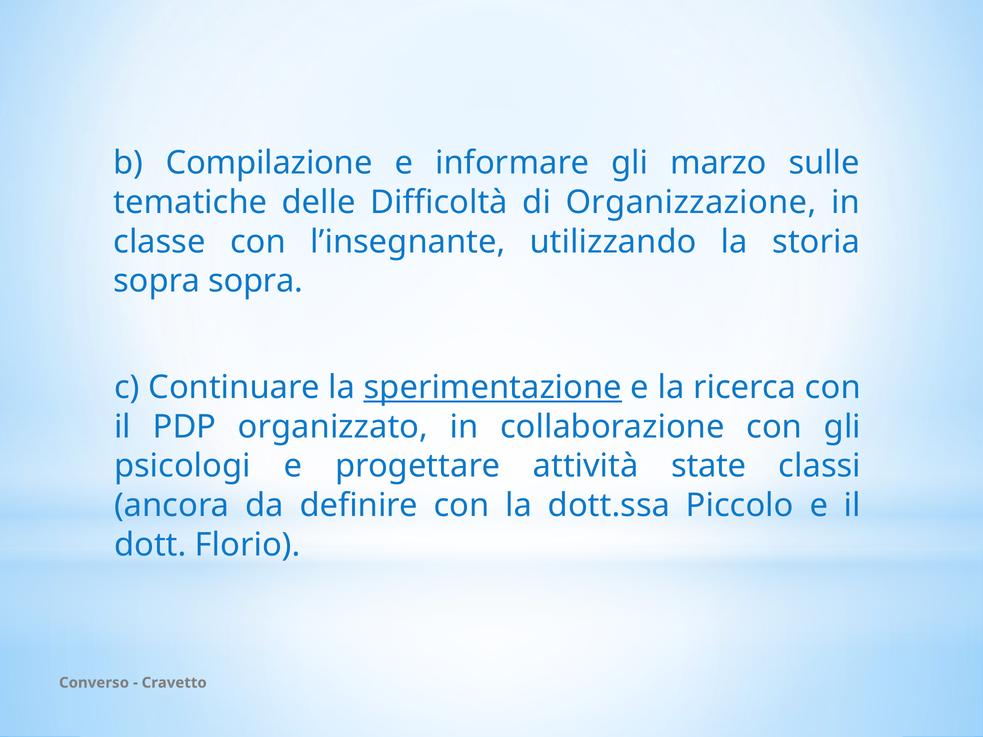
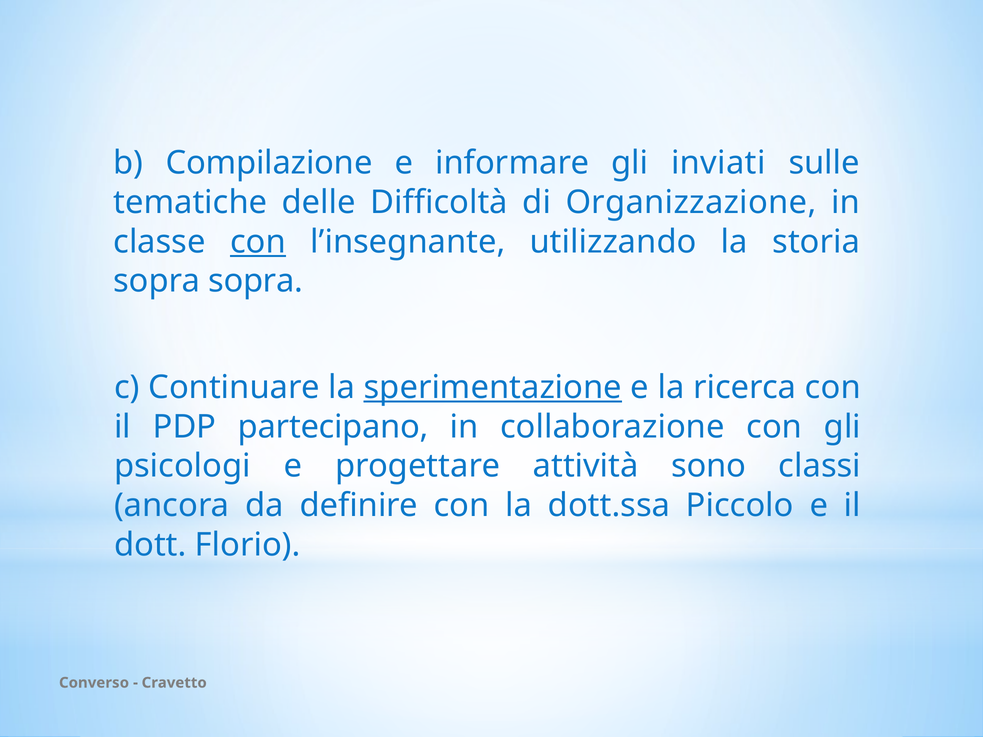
marzo: marzo -> inviati
con at (258, 242) underline: none -> present
organizzato: organizzato -> partecipano
state: state -> sono
